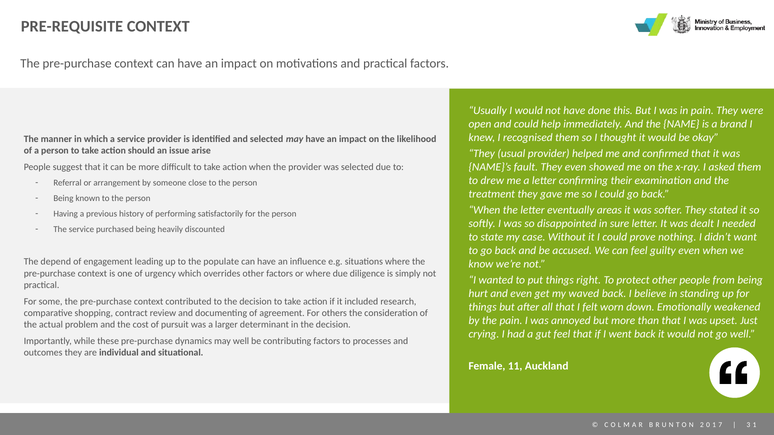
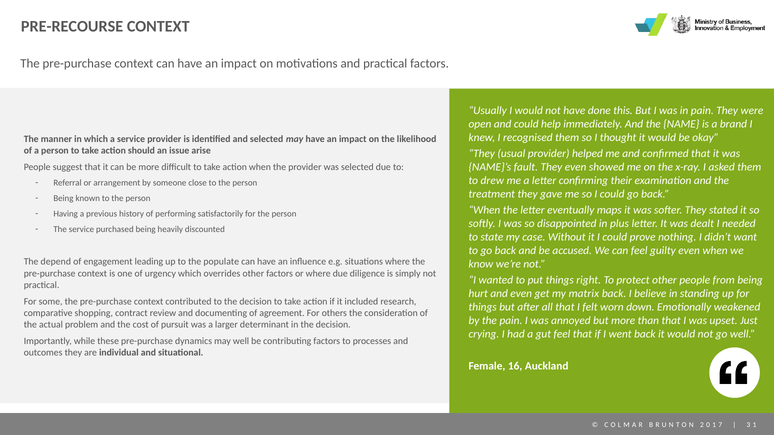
PRE-REQUISITE: PRE-REQUISITE -> PRE-RECOURSE
areas: areas -> maps
sure: sure -> plus
waved: waved -> matrix
11: 11 -> 16
